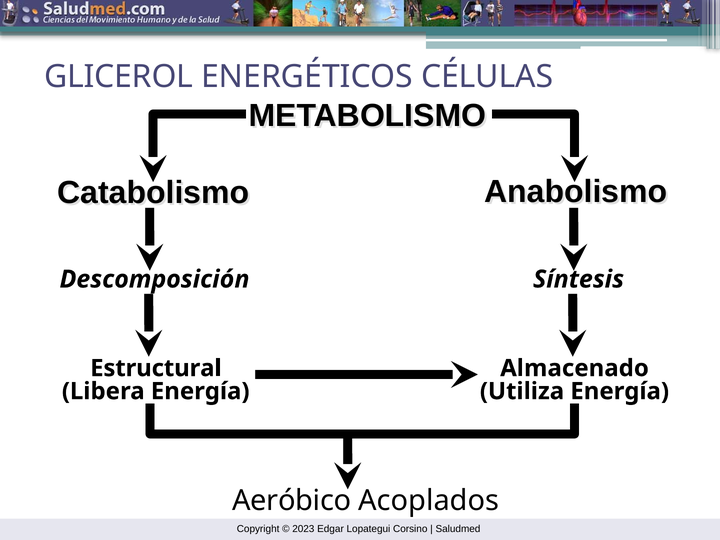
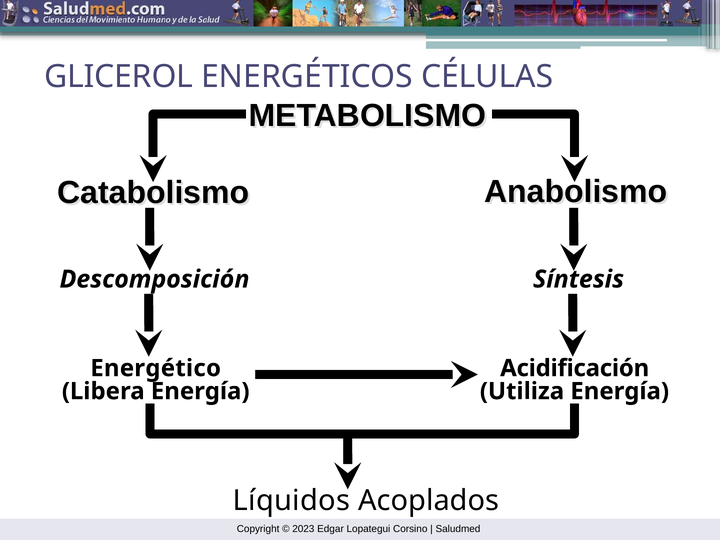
Estructural: Estructural -> Energético
Almacenado: Almacenado -> Acidificación
Aeróbico: Aeróbico -> Líquidos
